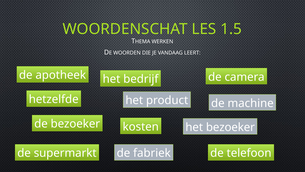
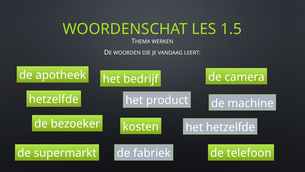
het bezoeker: bezoeker -> hetzelfde
